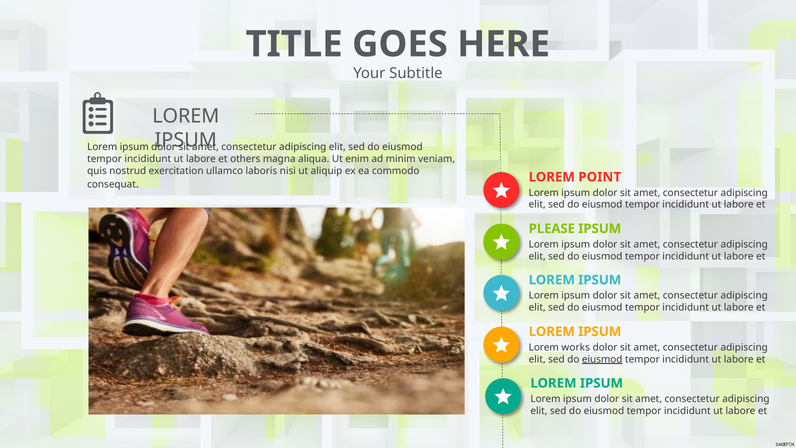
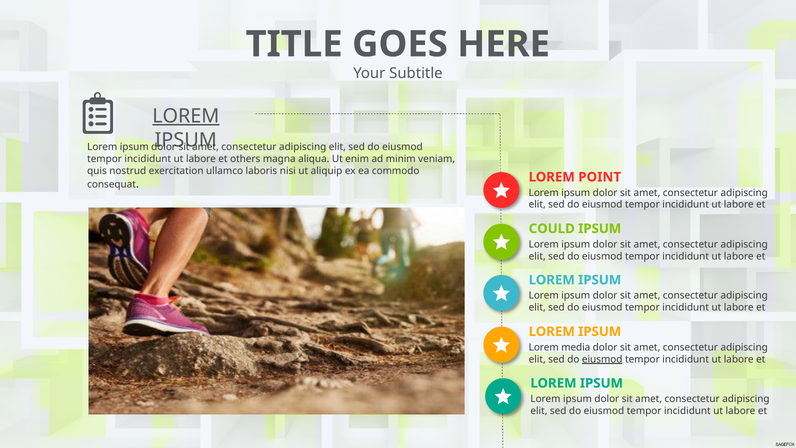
LOREM at (186, 116) underline: none -> present
PLEASE: PLEASE -> COULD
works: works -> media
